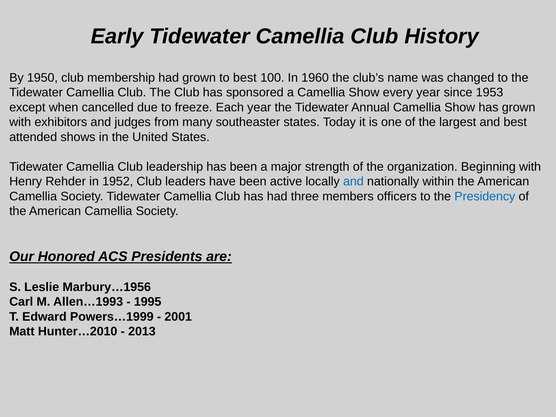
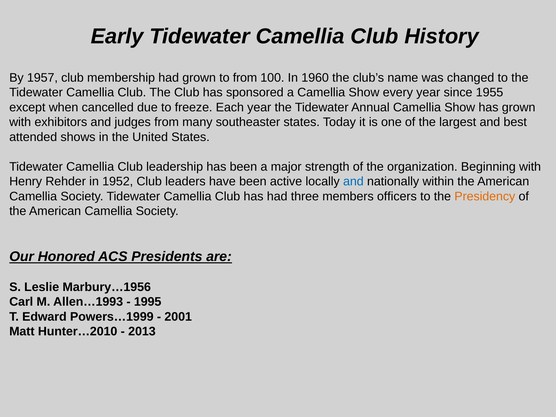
1950: 1950 -> 1957
to best: best -> from
1953: 1953 -> 1955
Presidency colour: blue -> orange
